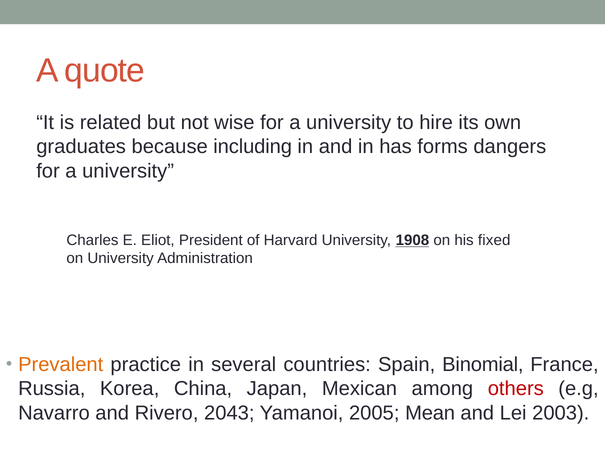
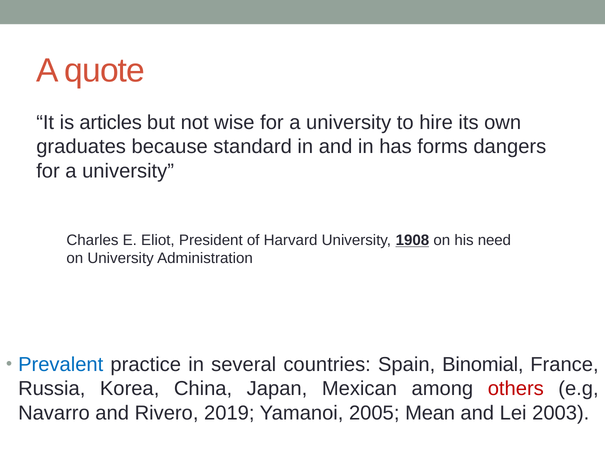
related: related -> articles
including: including -> standard
fixed: fixed -> need
Prevalent colour: orange -> blue
2043: 2043 -> 2019
